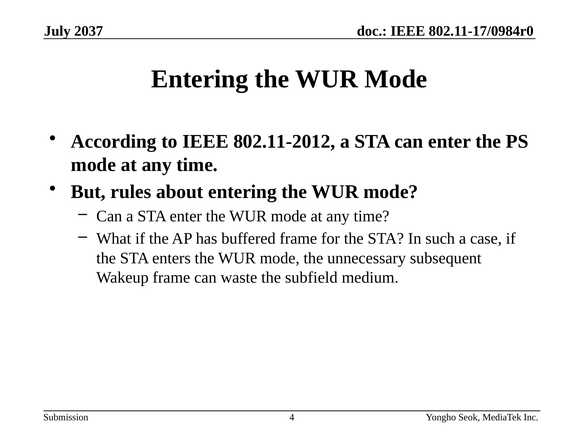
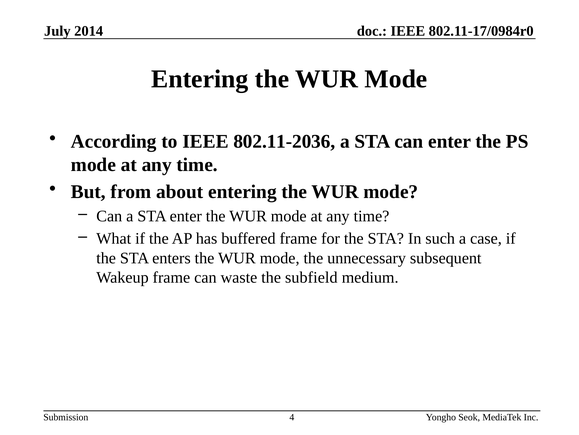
2037: 2037 -> 2014
802.11-2012: 802.11-2012 -> 802.11-2036
rules: rules -> from
